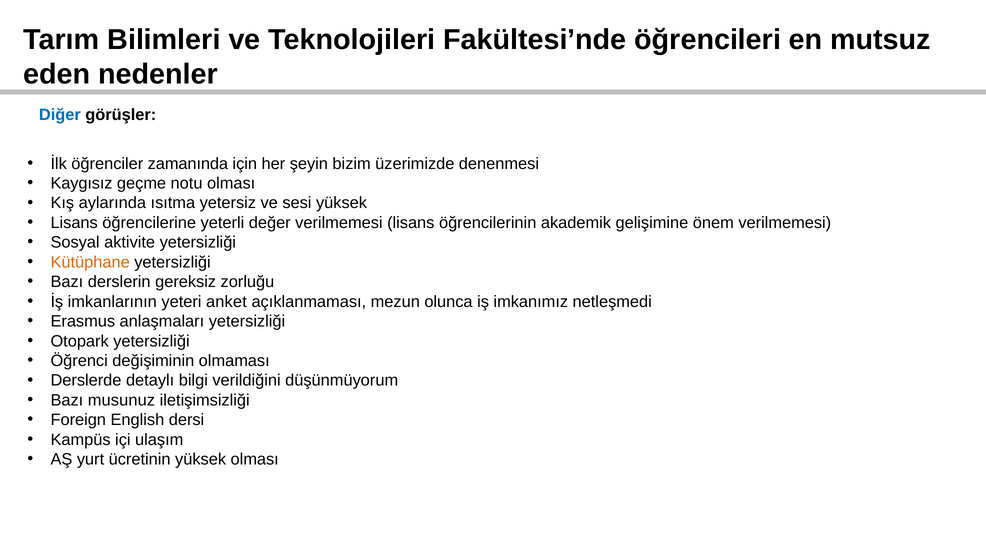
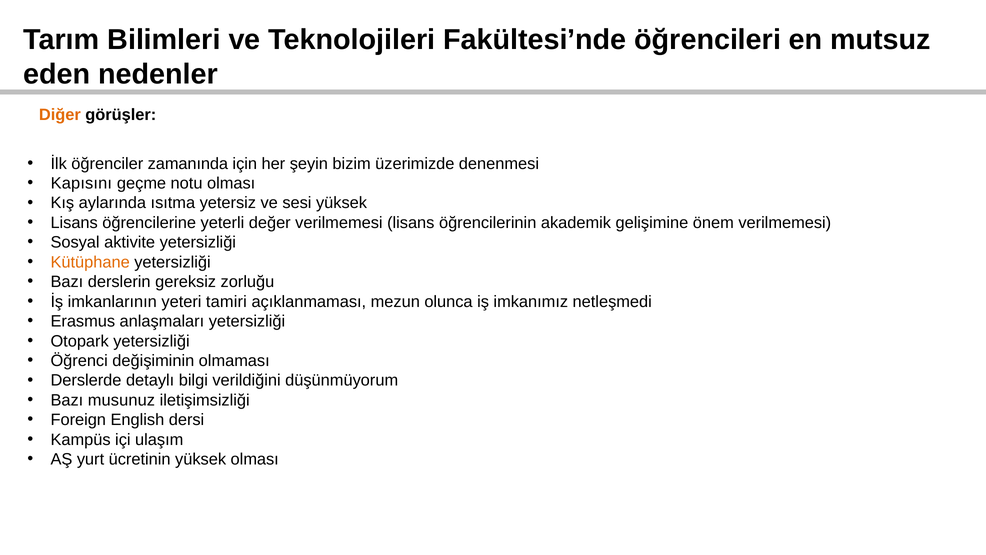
Diğer colour: blue -> orange
Kaygısız: Kaygısız -> Kapısını
anket: anket -> tamiri
